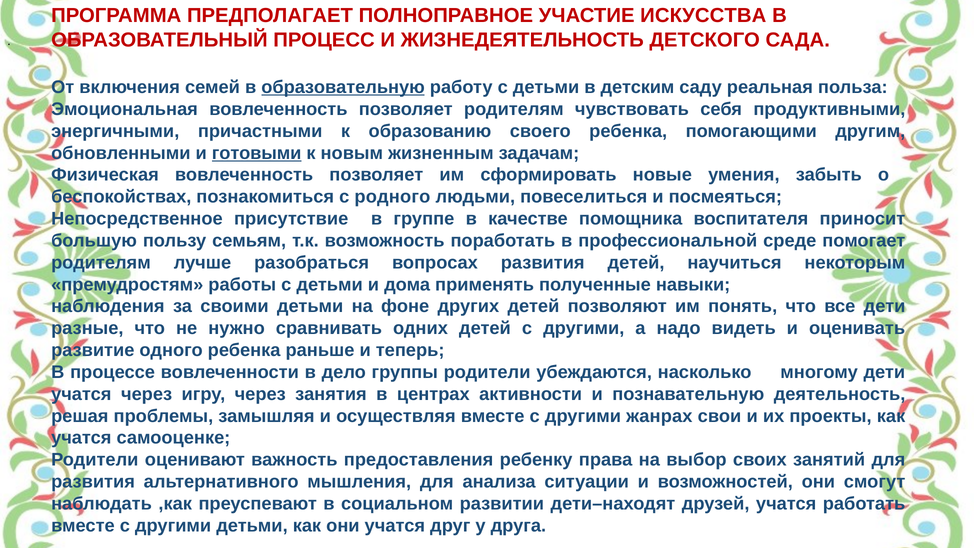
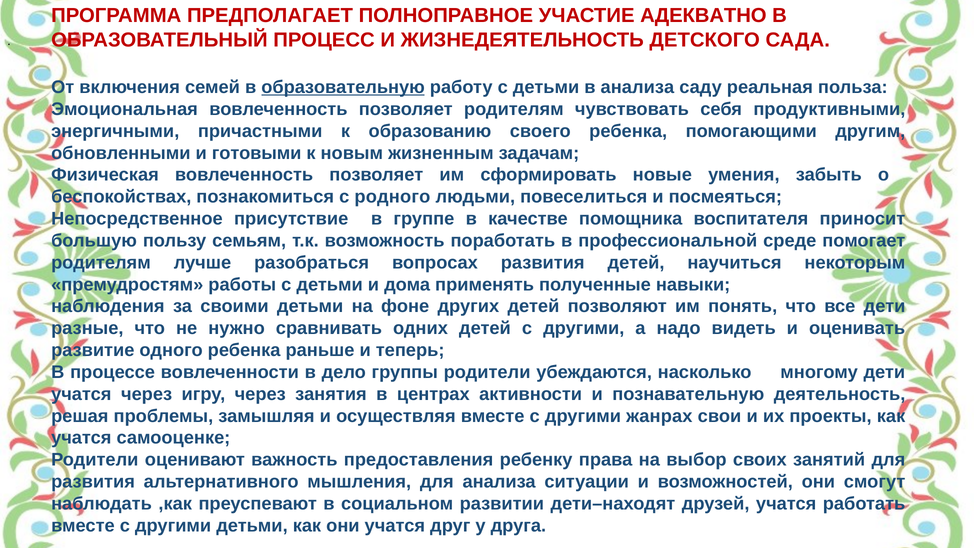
ИСКУССТВА: ИСКУССТВА -> АДЕКВАТНО
в детским: детским -> анализа
готовыми underline: present -> none
